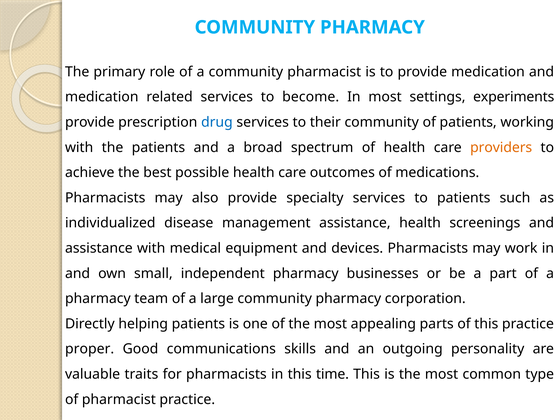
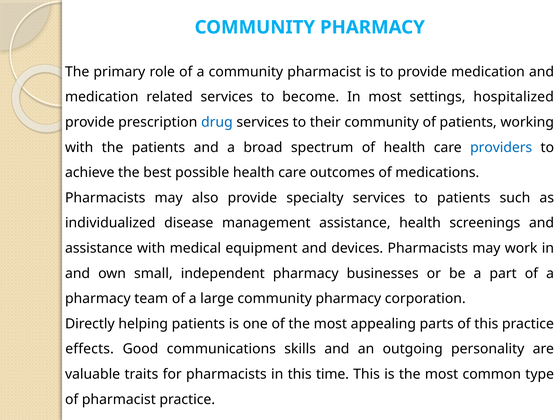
experiments: experiments -> hospitalized
providers colour: orange -> blue
proper: proper -> effects
